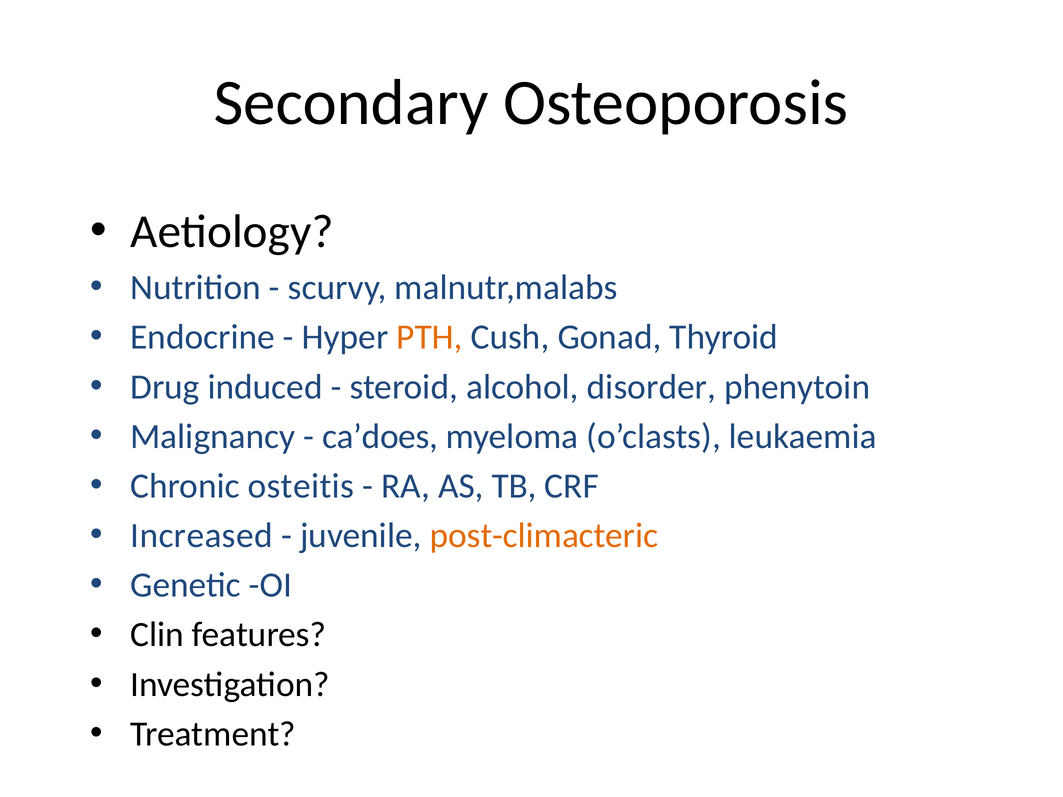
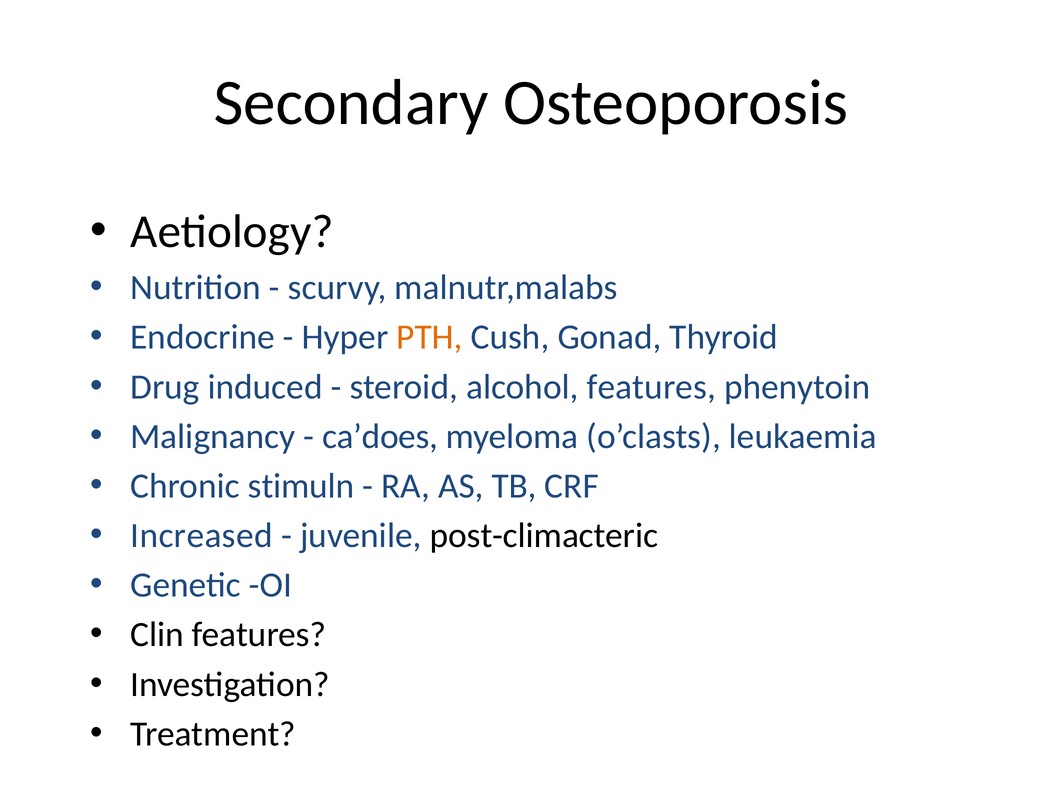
alcohol disorder: disorder -> features
osteitis: osteitis -> stimuln
post-climacteric colour: orange -> black
